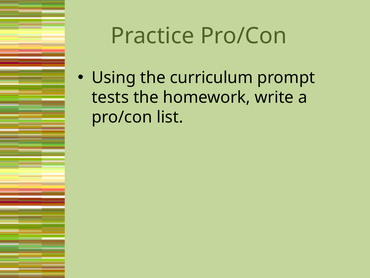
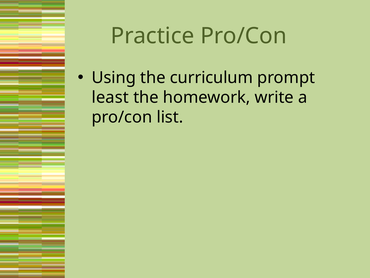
tests: tests -> least
